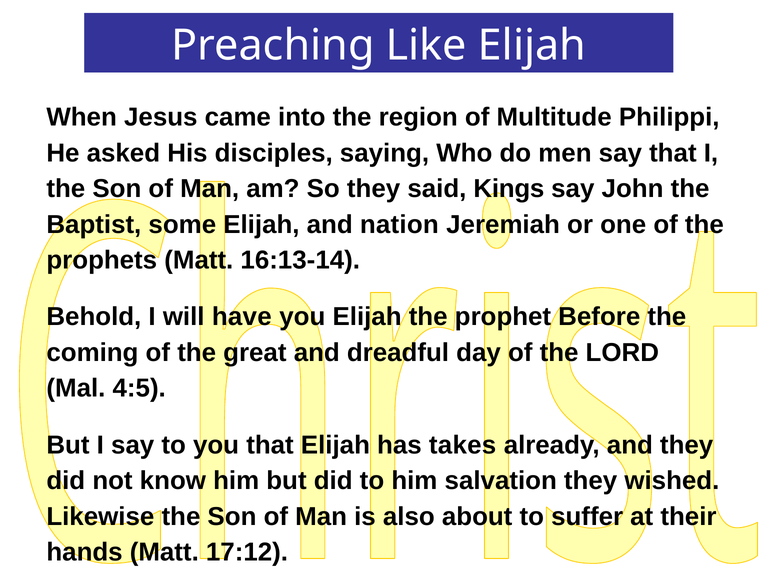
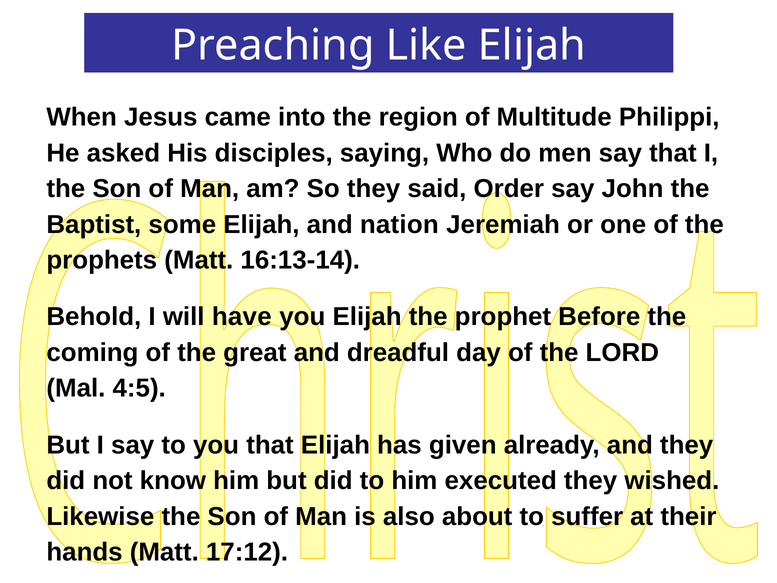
Kings: Kings -> Order
takes: takes -> given
salvation: salvation -> executed
